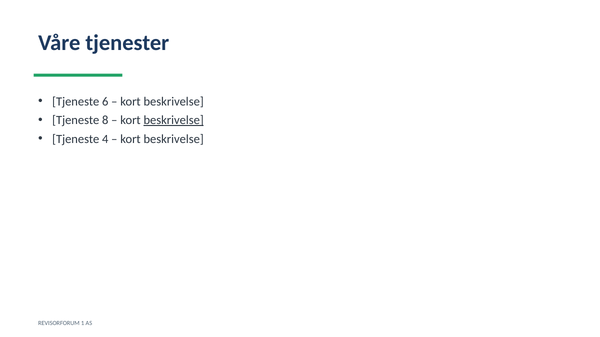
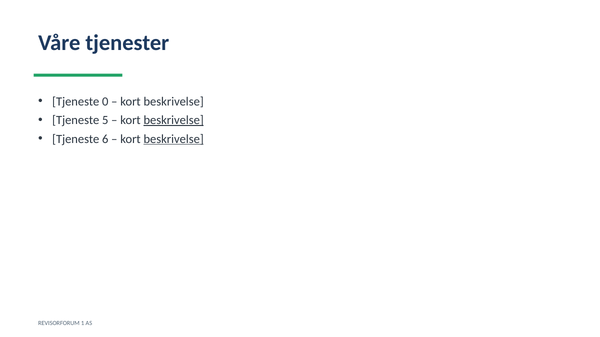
6: 6 -> 0
8: 8 -> 5
4: 4 -> 6
beskrivelse at (174, 139) underline: none -> present
